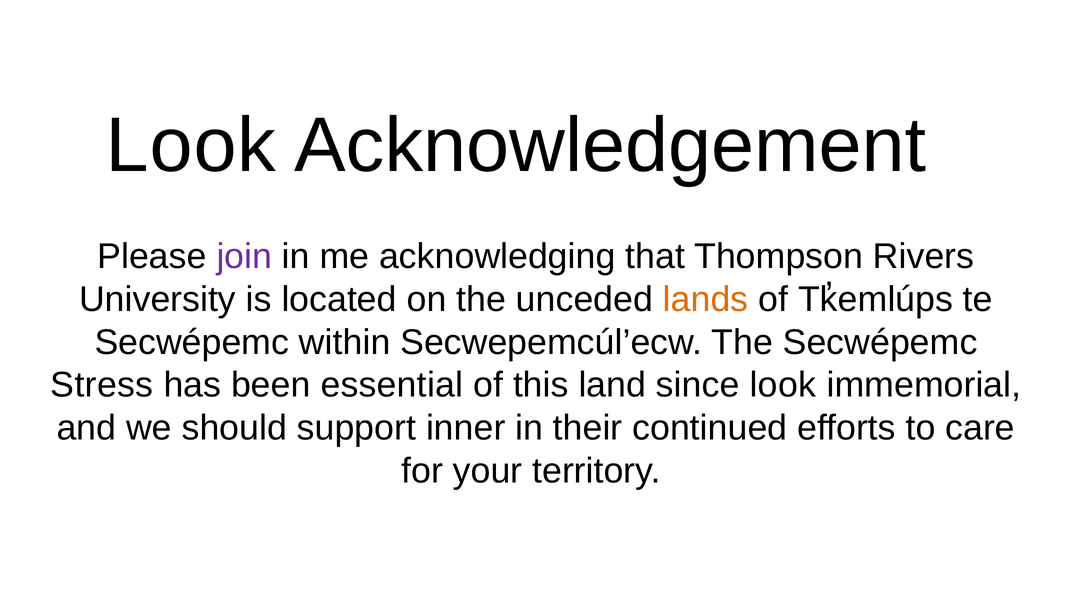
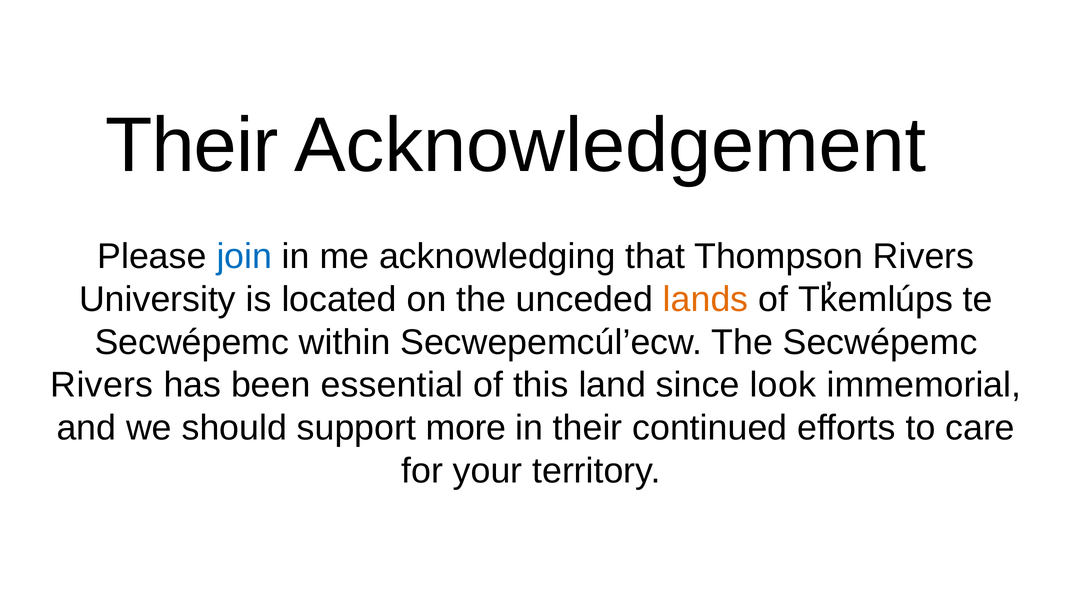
Look at (191, 146): Look -> Their
join colour: purple -> blue
Stress at (102, 385): Stress -> Rivers
inner: inner -> more
